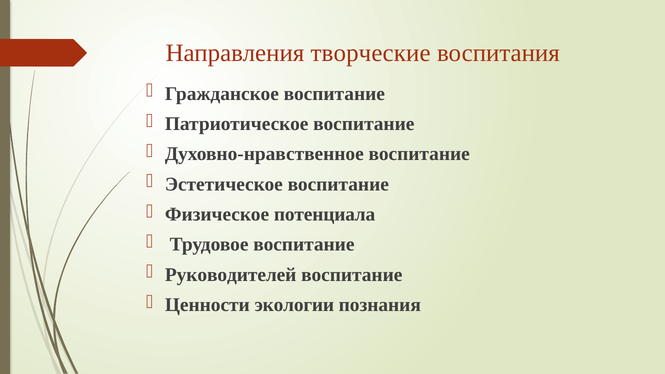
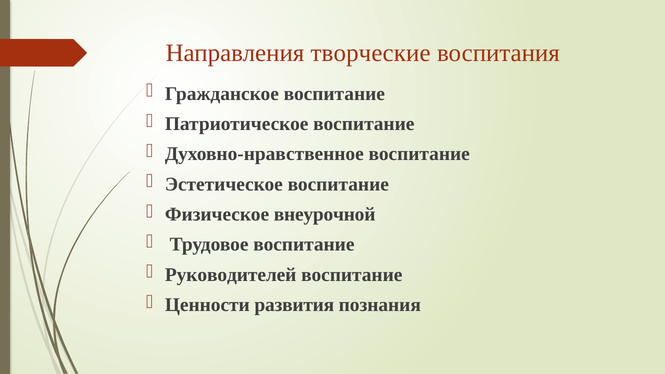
потенциала: потенциала -> внеурочной
экологии: экологии -> развития
